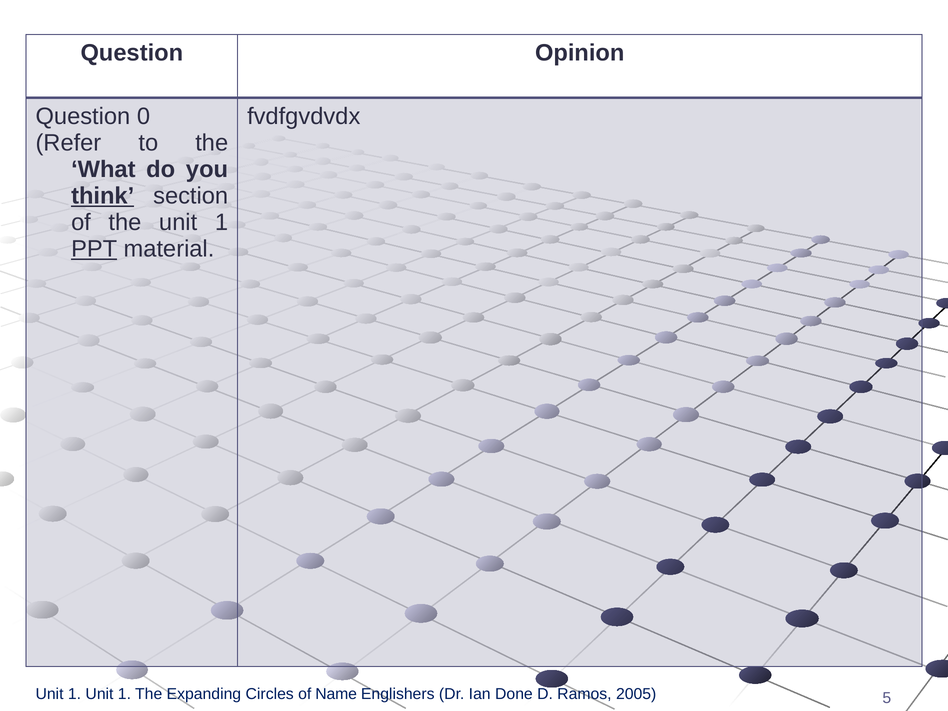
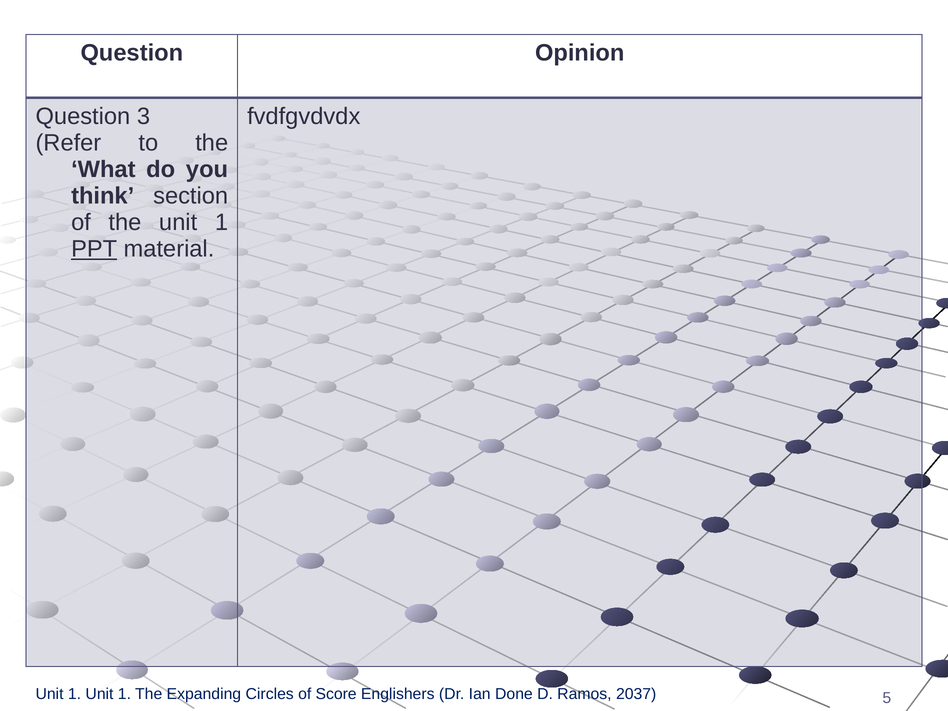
0: 0 -> 3
think underline: present -> none
Name: Name -> Score
2005: 2005 -> 2037
